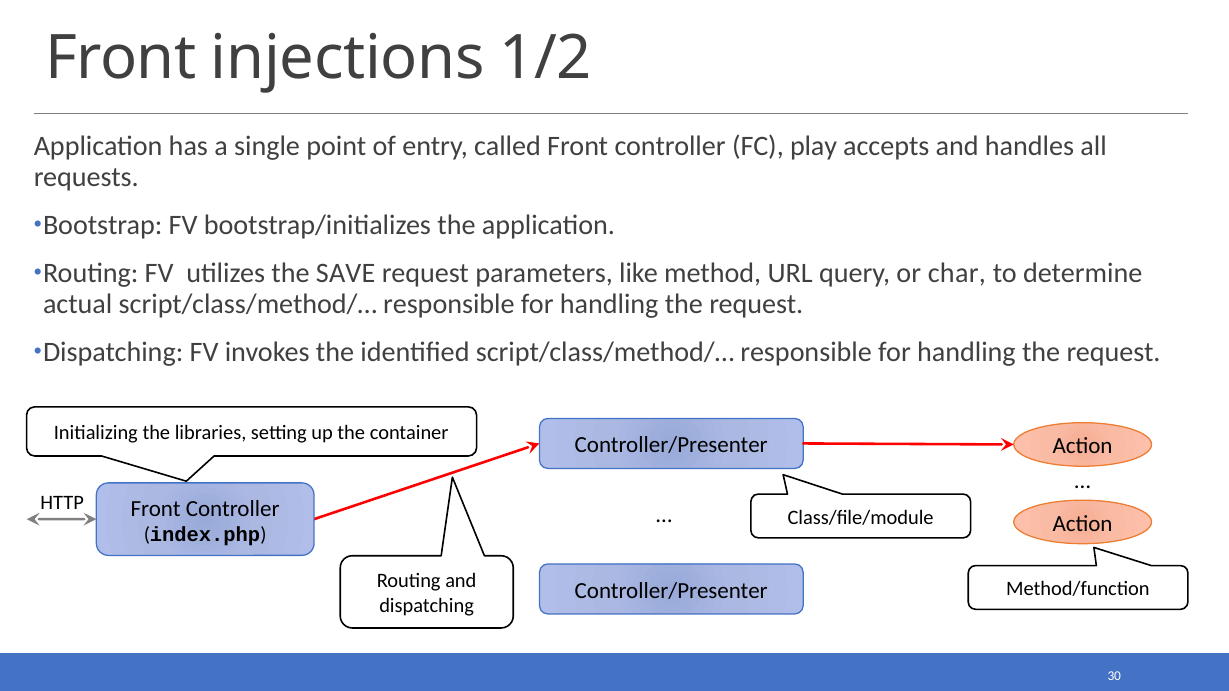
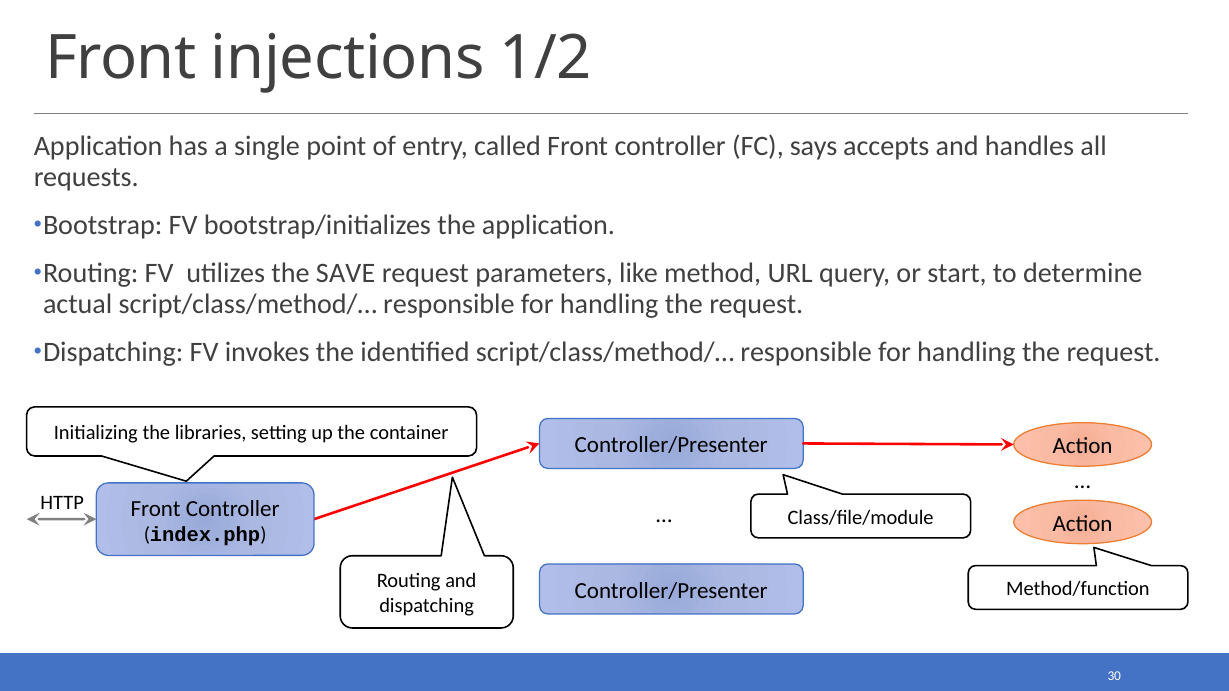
play: play -> says
char: char -> start
